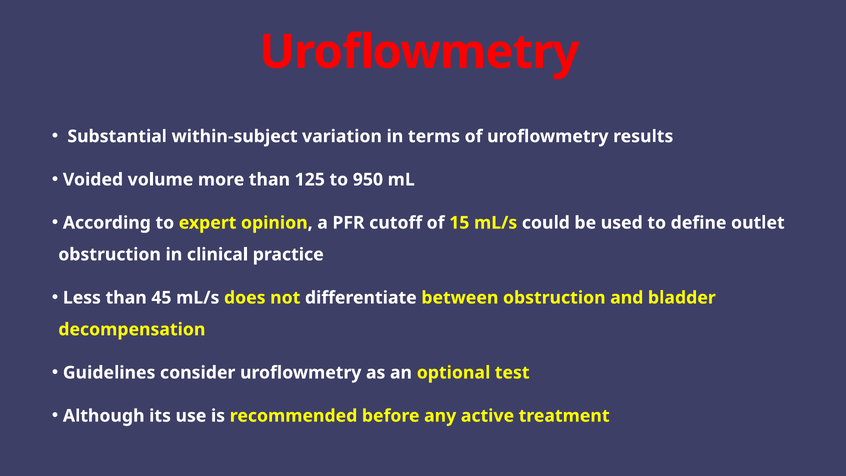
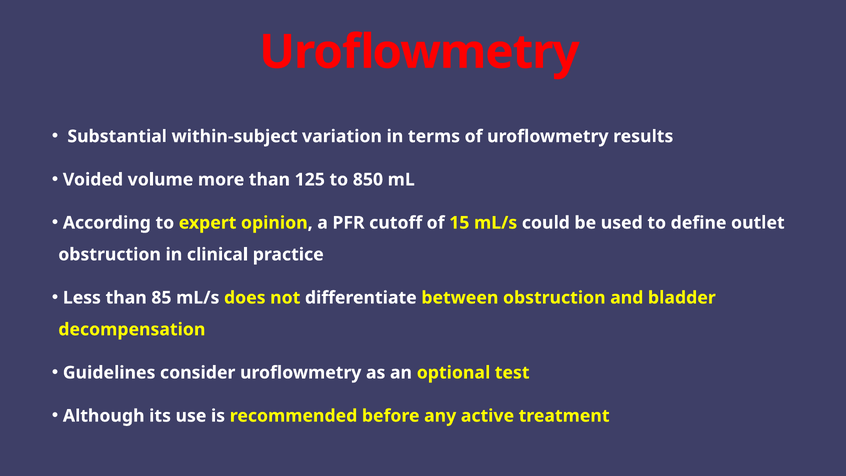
950: 950 -> 850
45: 45 -> 85
